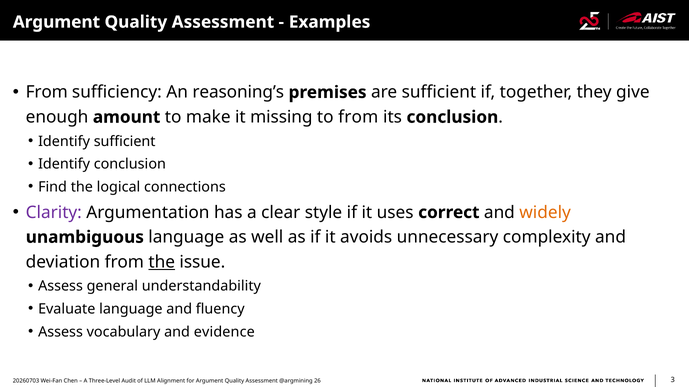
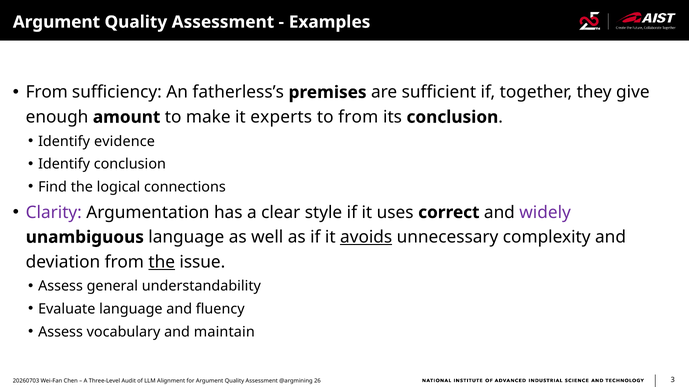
reasoning’s: reasoning’s -> fatherless’s
missing: missing -> experts
Identify sufficient: sufficient -> evidence
widely colour: orange -> purple
avoids underline: none -> present
evidence: evidence -> maintain
